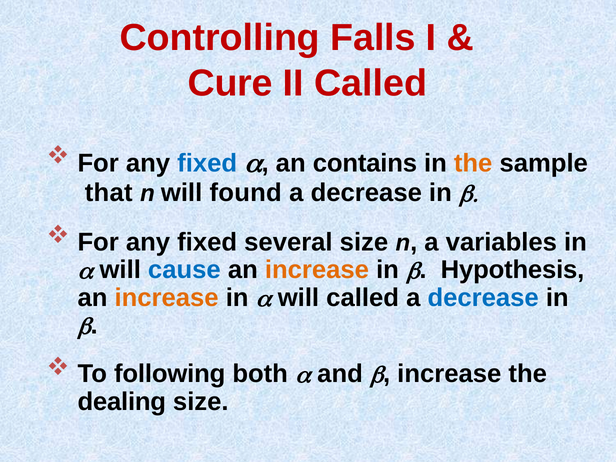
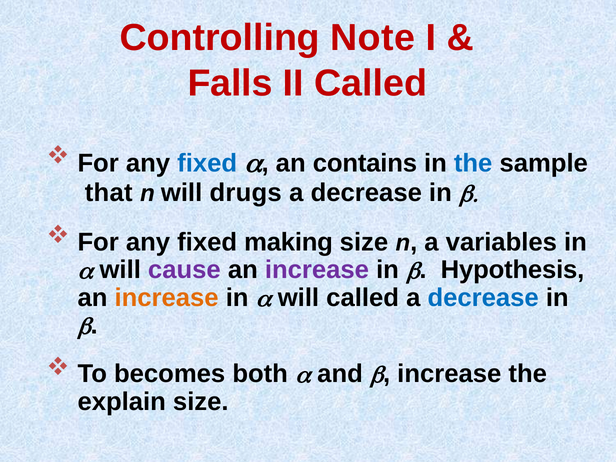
Falls: Falls -> Note
Cure: Cure -> Falls
the at (473, 163) colour: orange -> blue
found: found -> drugs
several: several -> making
cause colour: blue -> purple
increase at (317, 270) colour: orange -> purple
following: following -> becomes
dealing: dealing -> explain
